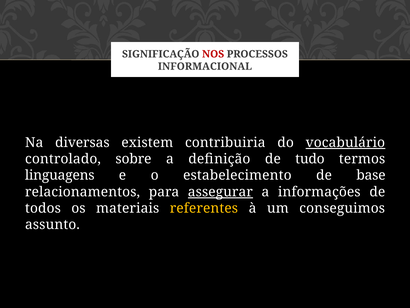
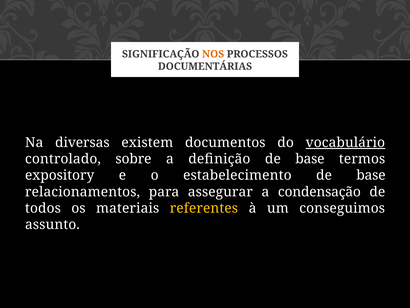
NOS colour: red -> orange
INFORMACIONAL: INFORMACIONAL -> DOCUMENTÁRIAS
contribuiria: contribuiria -> documentos
definição de tudo: tudo -> base
linguagens: linguagens -> expository
assegurar underline: present -> none
informações: informações -> condensação
